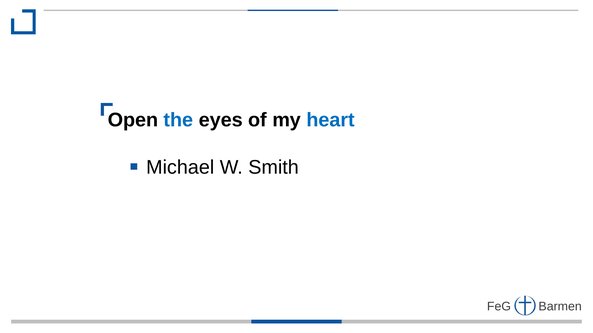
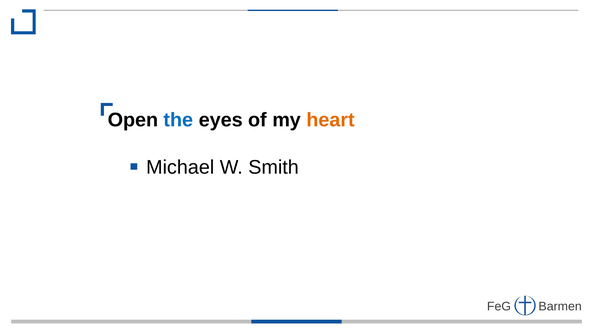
heart colour: blue -> orange
